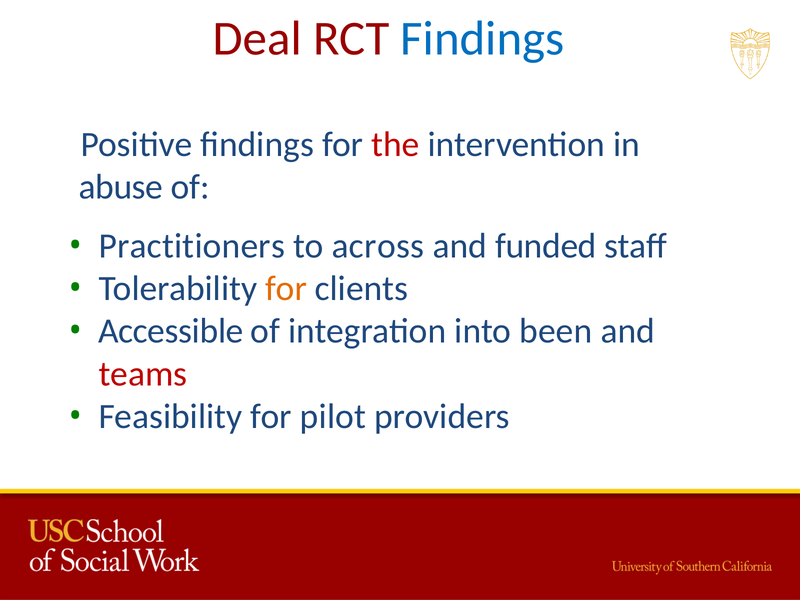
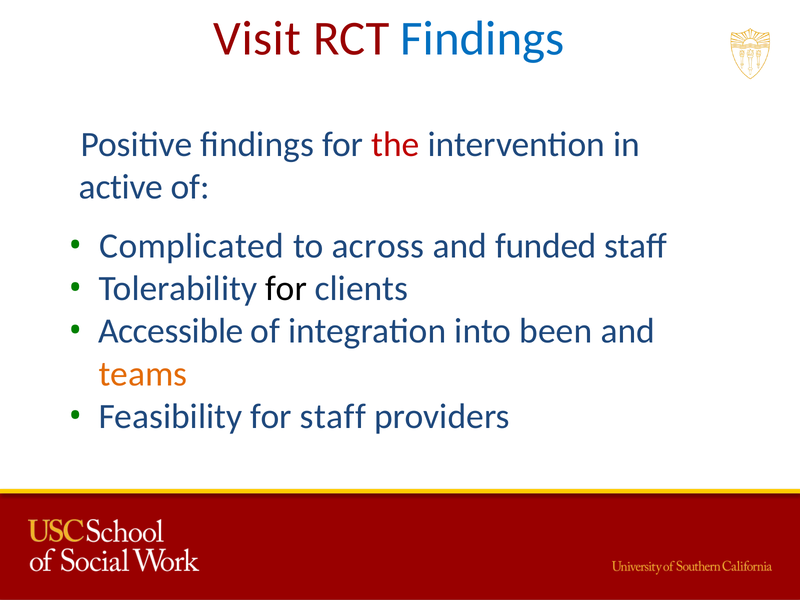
Deal: Deal -> Visit
abuse: abuse -> active
Practitioners: Practitioners -> Complicated
for at (286, 289) colour: orange -> black
teams colour: red -> orange
for pilot: pilot -> staff
